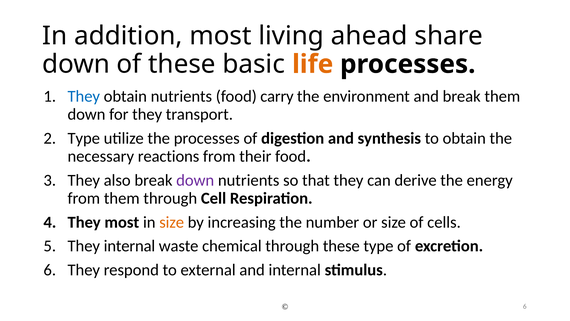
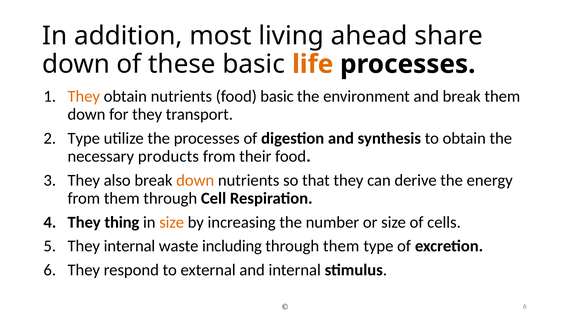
They at (84, 96) colour: blue -> orange
food carry: carry -> basic
reactions: reactions -> products
down at (195, 180) colour: purple -> orange
They most: most -> thing
chemical: chemical -> including
through these: these -> them
